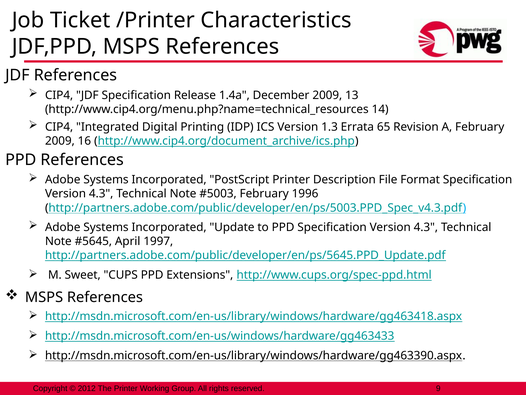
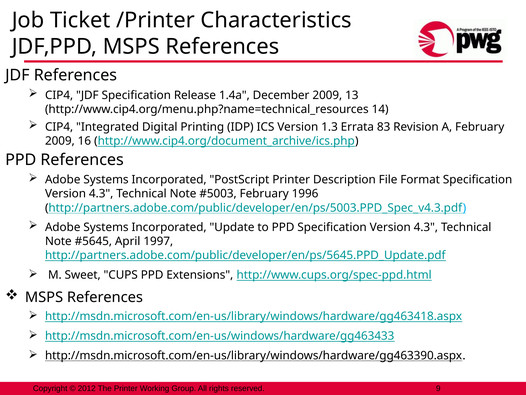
65: 65 -> 83
